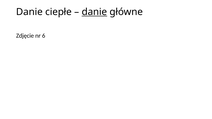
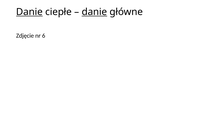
Danie at (29, 12) underline: none -> present
